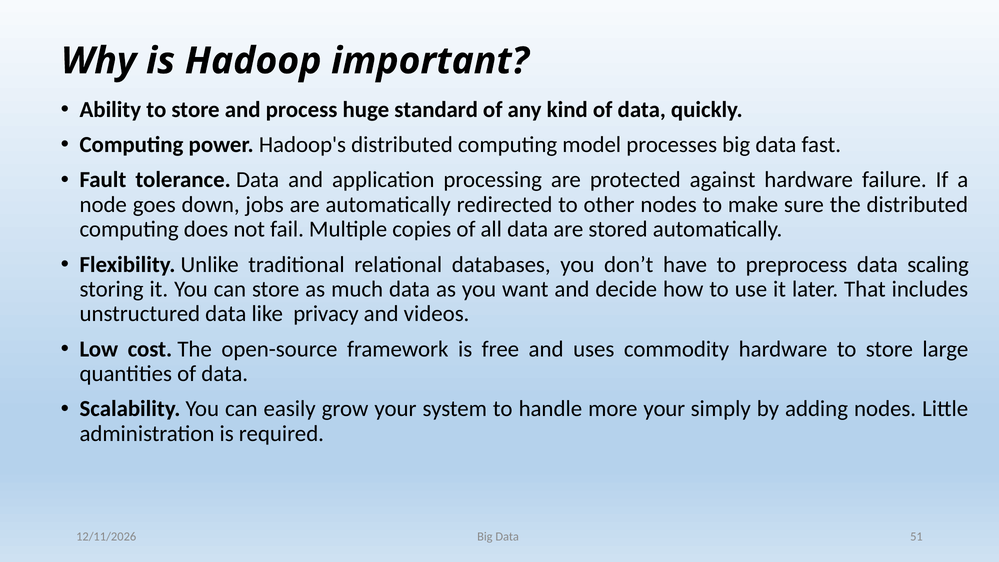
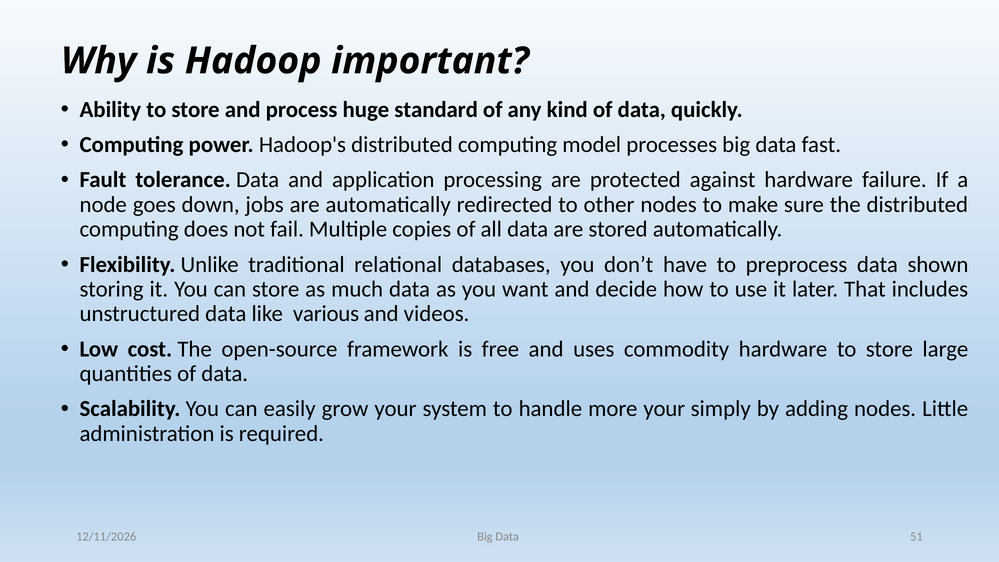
scaling: scaling -> shown
privacy: privacy -> various
